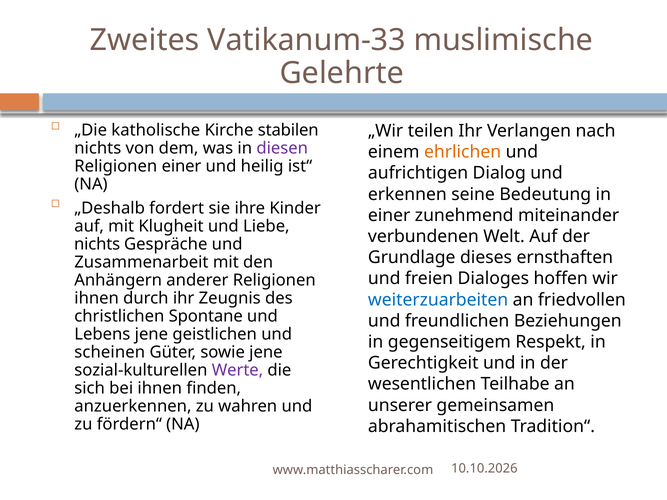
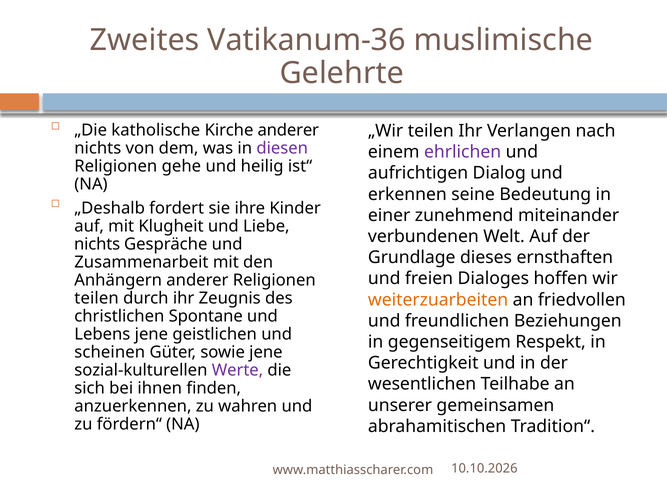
Vatikanum-33: Vatikanum-33 -> Vatikanum-36
Kirche stabilen: stabilen -> anderer
ehrlichen colour: orange -> purple
Religionen einer: einer -> gehe
ihnen at (97, 298): ihnen -> teilen
weiterzuarbeiten colour: blue -> orange
